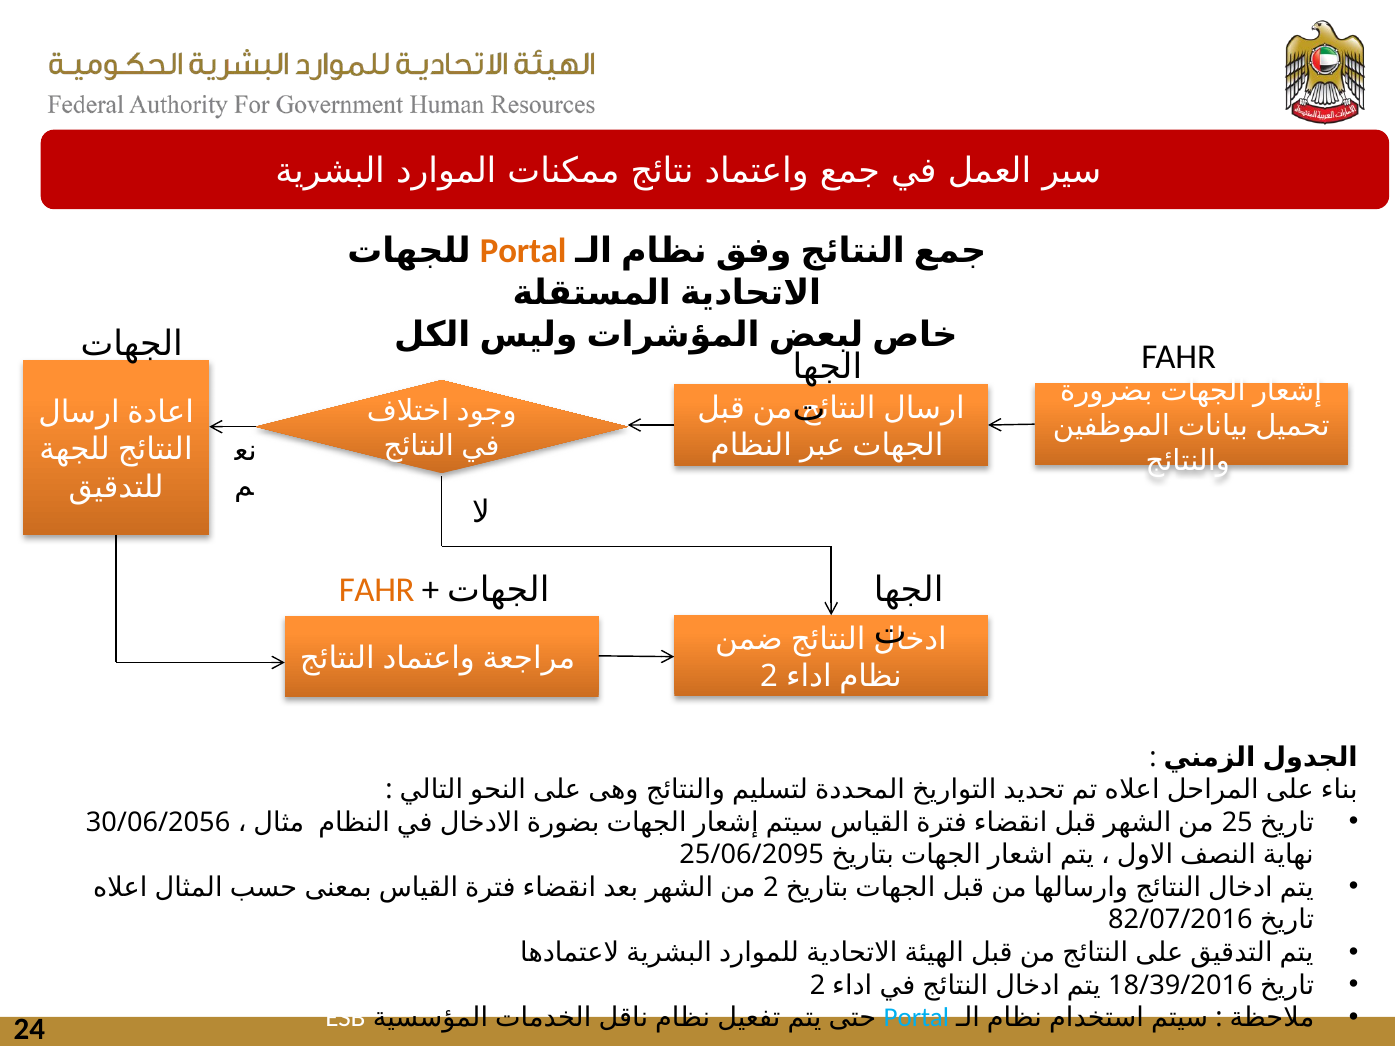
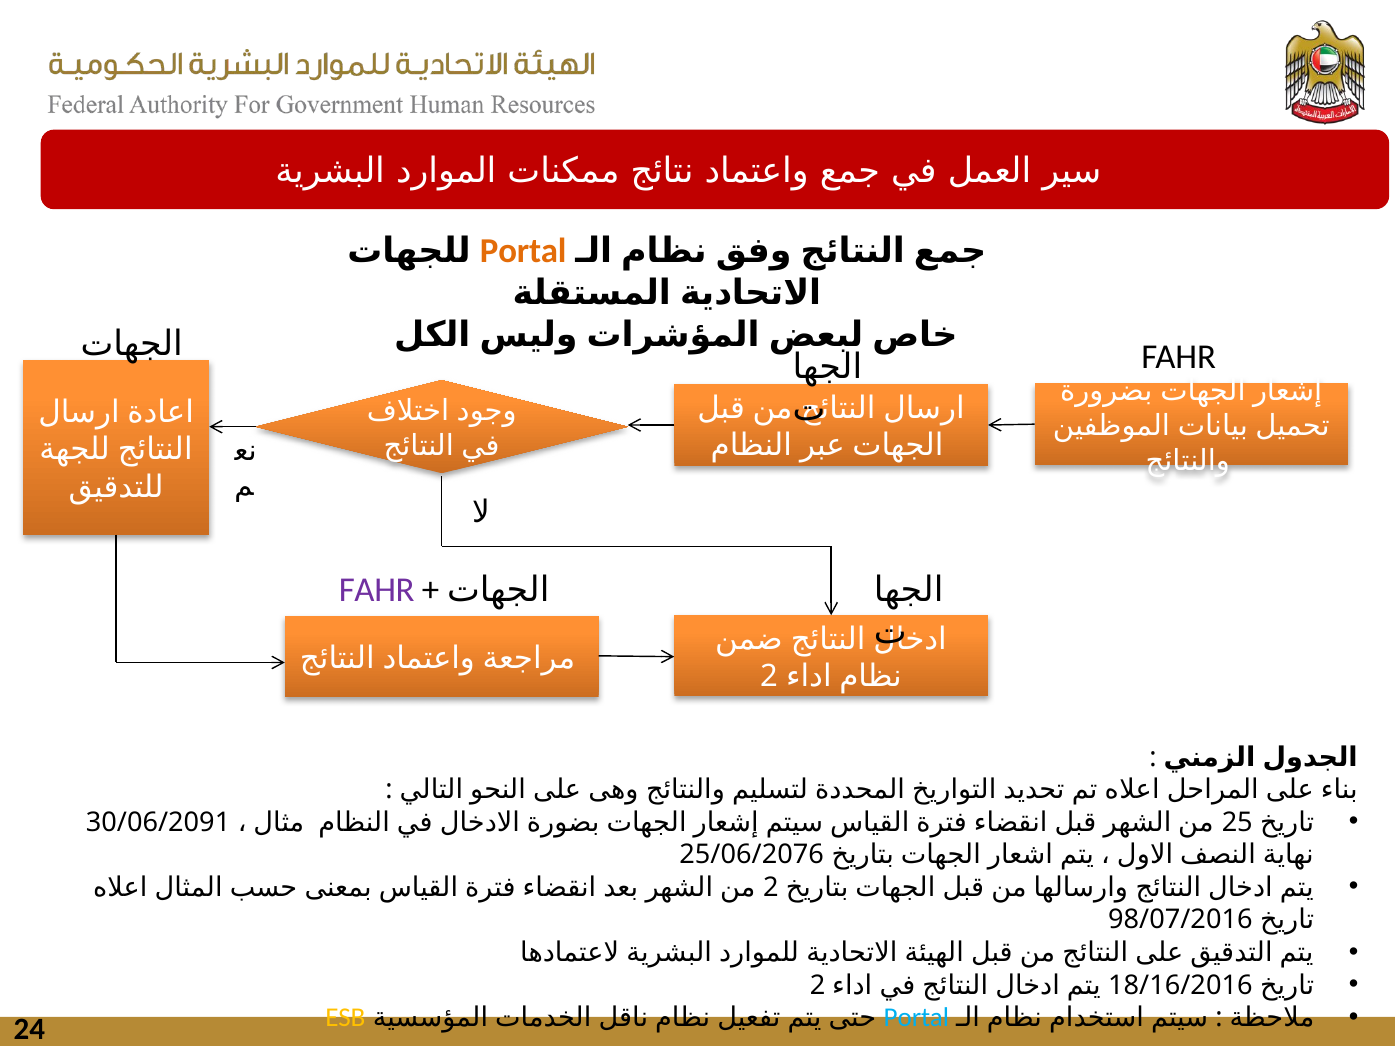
FAHR at (377, 590) colour: orange -> purple
30/06/2056: 30/06/2056 -> 30/06/2091
25/06/2095: 25/06/2095 -> 25/06/2076
82/07/2016: 82/07/2016 -> 98/07/2016
18/39/2016: 18/39/2016 -> 18/16/2016
ESB colour: white -> yellow
